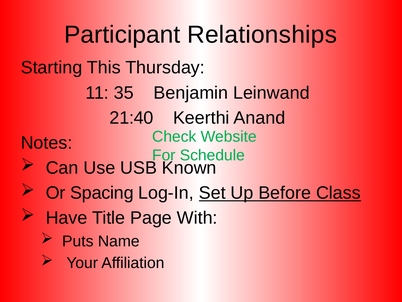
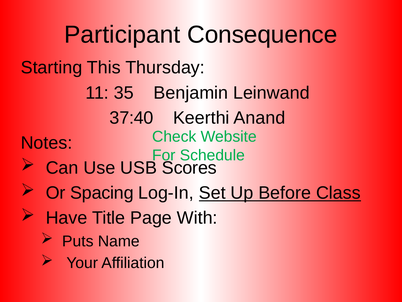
Relationships: Relationships -> Consequence
21:40: 21:40 -> 37:40
Known: Known -> Scores
